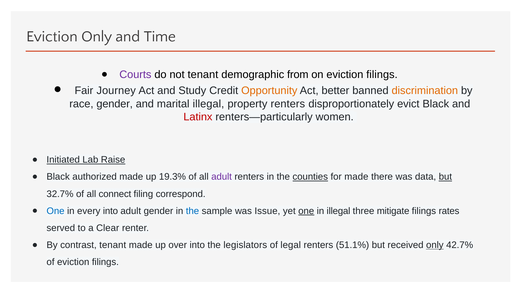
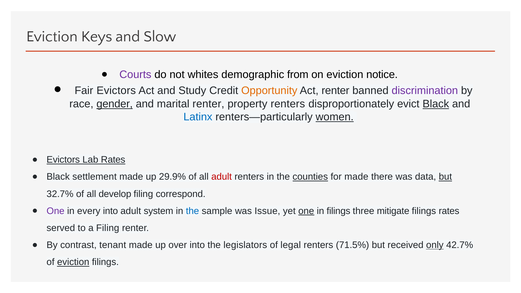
Eviction Only: Only -> Keys
Time: Time -> Slow
not tenant: tenant -> whites
on eviction filings: filings -> notice
Fair Journey: Journey -> Evictors
Act better: better -> renter
discrimination colour: orange -> purple
gender at (115, 104) underline: none -> present
marital illegal: illegal -> renter
Black at (436, 104) underline: none -> present
Latinx colour: red -> blue
women underline: none -> present
Initiated at (63, 160): Initiated -> Evictors
Lab Raise: Raise -> Rates
authorized: authorized -> settlement
19.3%: 19.3% -> 29.9%
adult at (222, 177) colour: purple -> red
connect: connect -> develop
One at (56, 211) colour: blue -> purple
adult gender: gender -> system
in illegal: illegal -> filings
a Clear: Clear -> Filing
51.1%: 51.1% -> 71.5%
eviction at (73, 262) underline: none -> present
